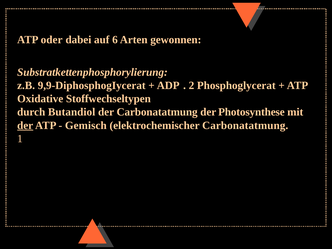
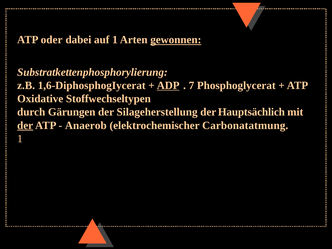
auf 6: 6 -> 1
gewonnen underline: none -> present
9,9-DiphosphogIycerat: 9,9-DiphosphogIycerat -> 1,6-DiphosphogIycerat
ADP underline: none -> present
2: 2 -> 7
Butandiol: Butandiol -> Gärungen
der Carbonatatmung: Carbonatatmung -> Silageherstellung
Photosynthese: Photosynthese -> Hauptsächlich
Gemisch: Gemisch -> Anaerob
